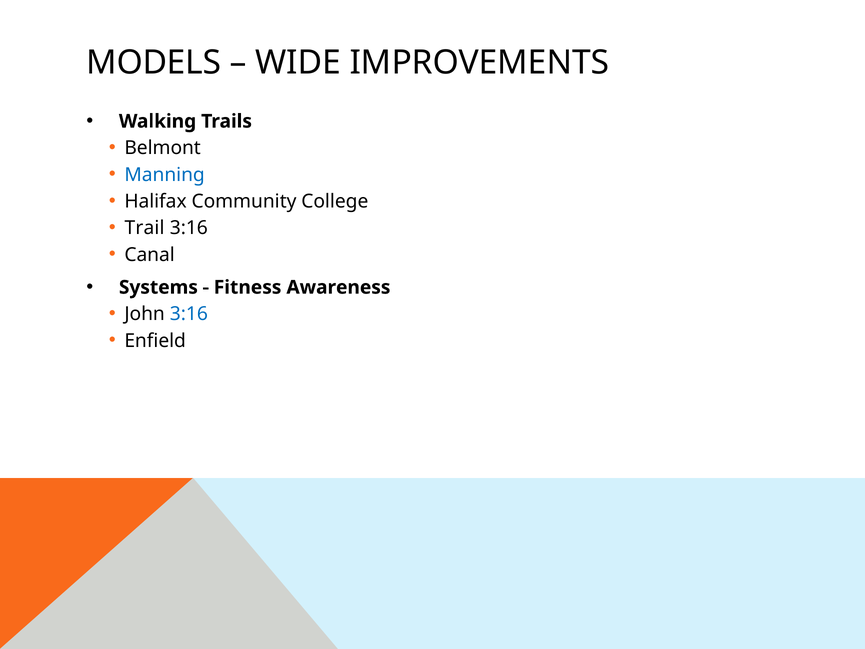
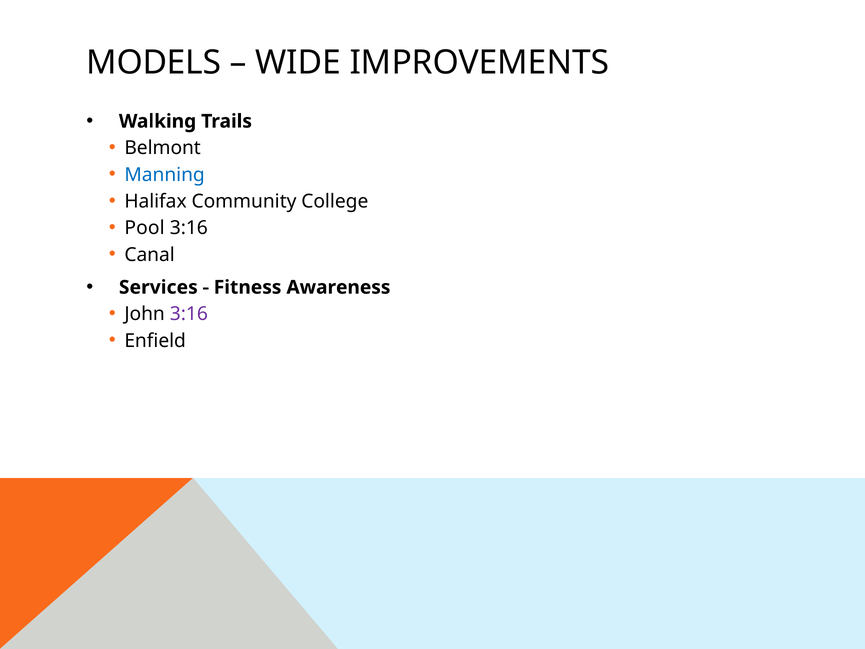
Trail: Trail -> Pool
Systems: Systems -> Services
3:16 at (189, 314) colour: blue -> purple
